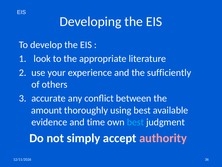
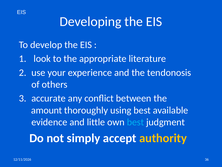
sufficiently: sufficiently -> tendonosis
time: time -> little
authority colour: pink -> yellow
